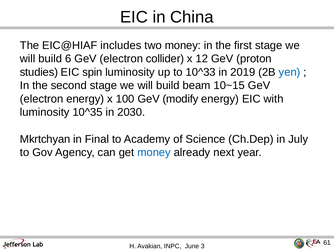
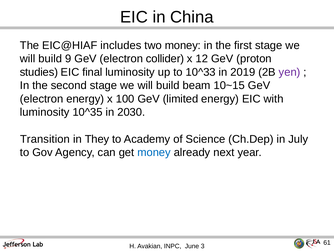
6: 6 -> 9
spin: spin -> final
yen colour: blue -> purple
modify: modify -> limited
Mkrtchyan: Mkrtchyan -> Transition
Final: Final -> They
